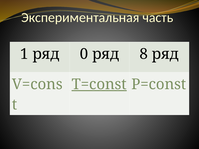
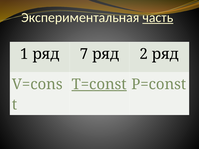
часть underline: none -> present
0: 0 -> 7
8: 8 -> 2
